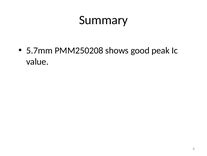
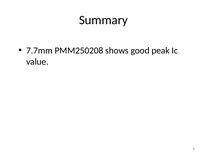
5.7mm: 5.7mm -> 7.7mm
